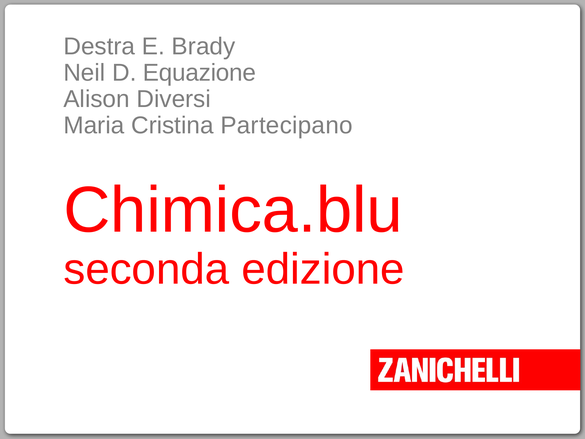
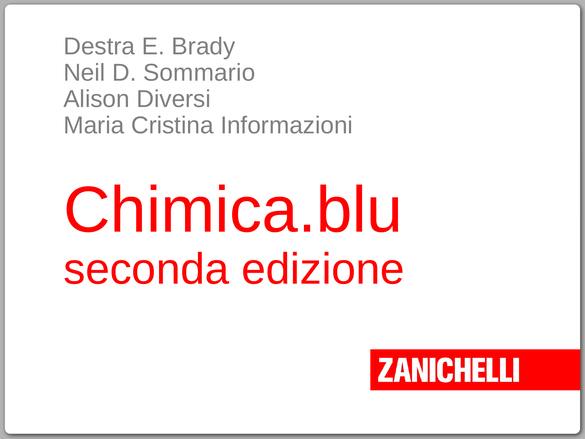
Equazione: Equazione -> Sommario
Partecipano: Partecipano -> Informazioni
